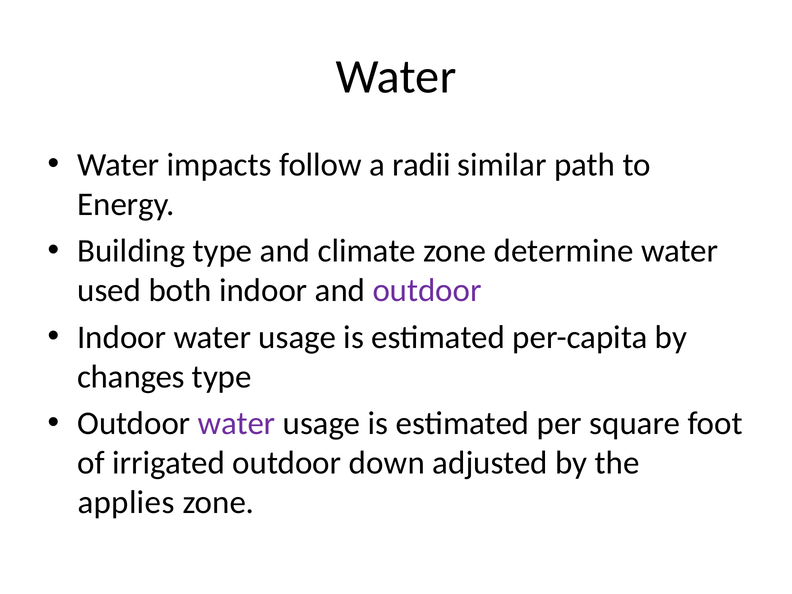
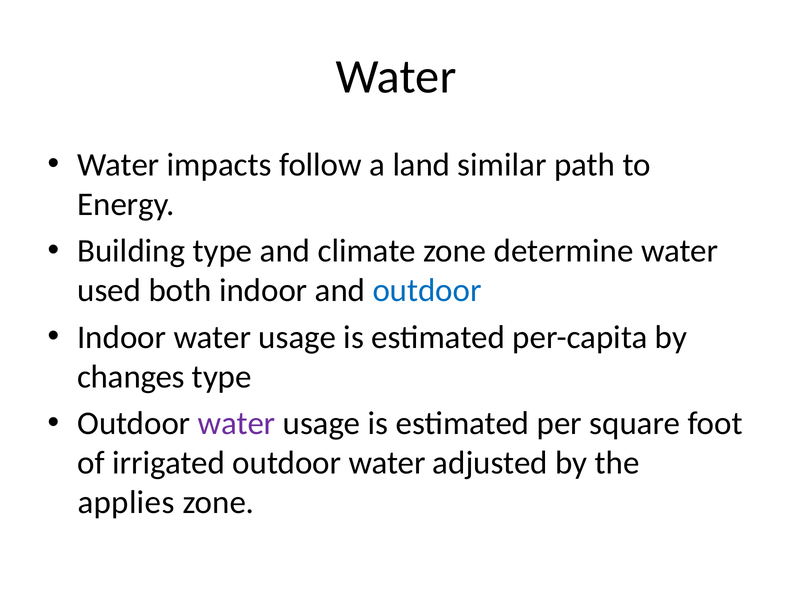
radii: radii -> land
outdoor at (427, 291) colour: purple -> blue
irrigated outdoor down: down -> water
